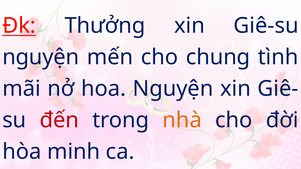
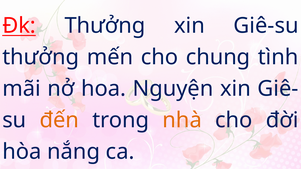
nguyện at (41, 57): nguyện -> thưởng
đến colour: red -> orange
minh: minh -> nắng
